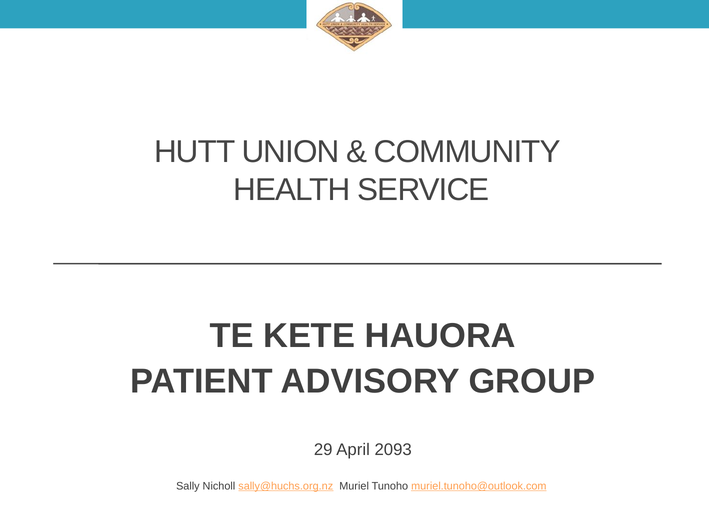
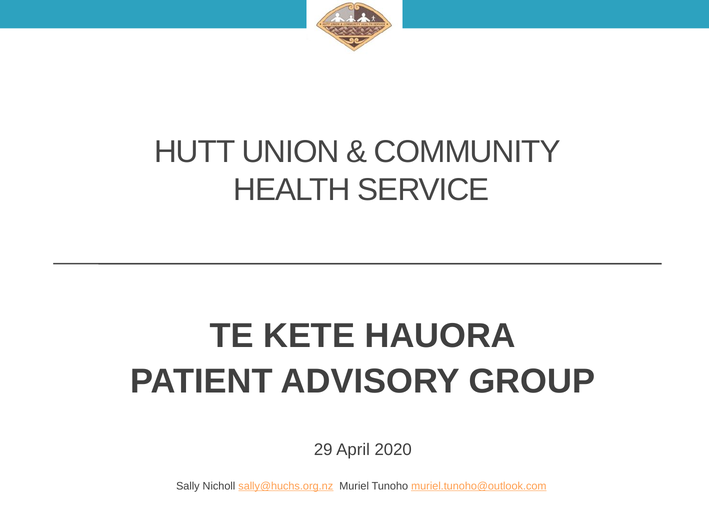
2093: 2093 -> 2020
